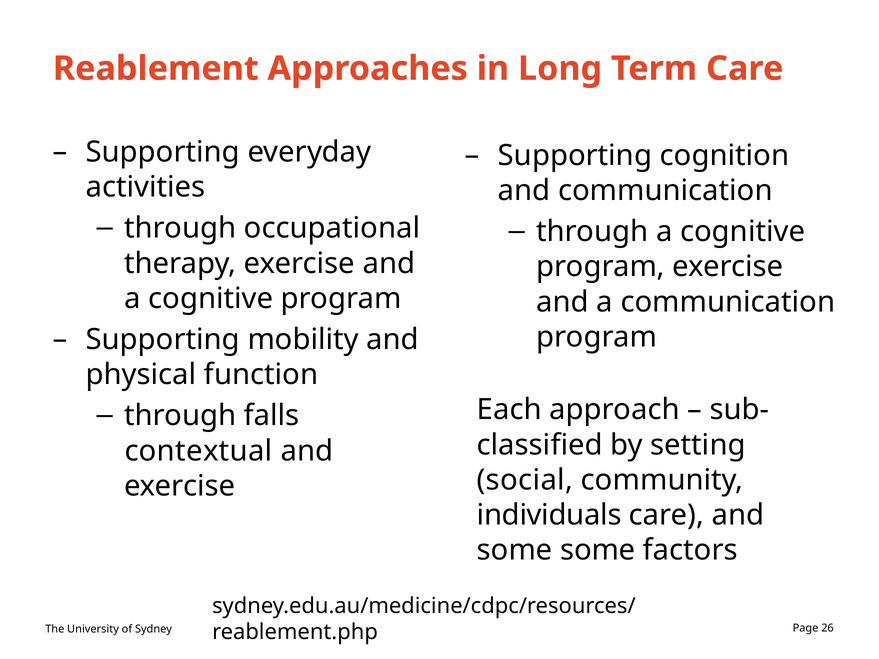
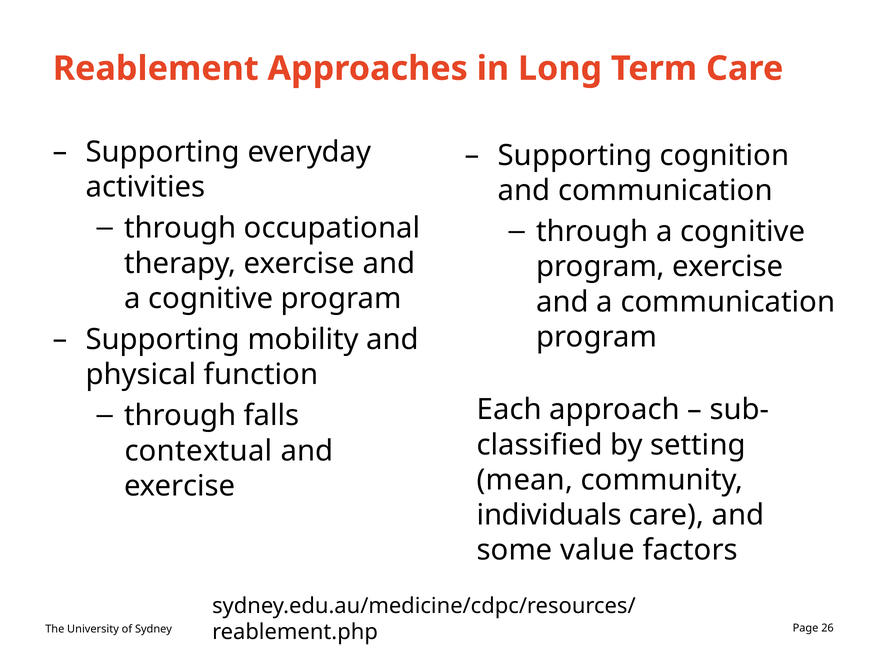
social: social -> mean
some some: some -> value
